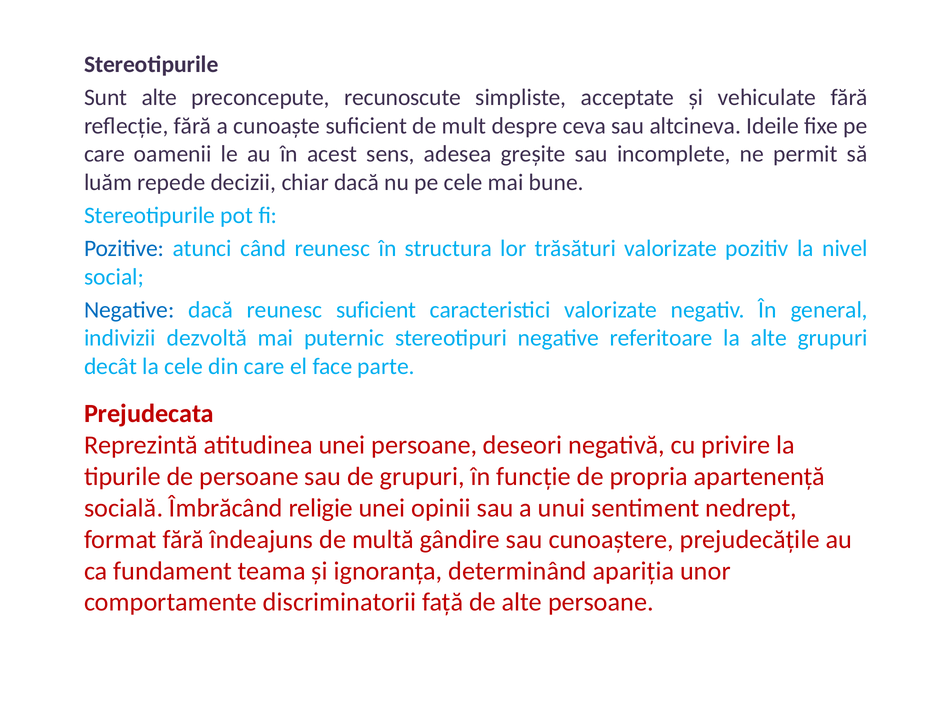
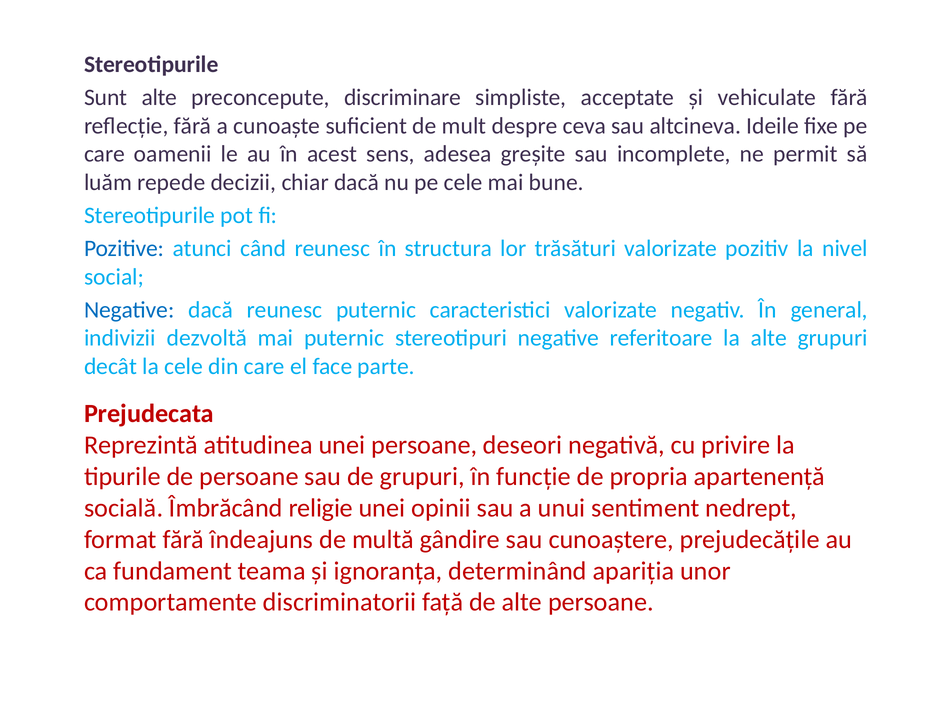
recunoscute: recunoscute -> discriminare
reunesc suficient: suficient -> puternic
